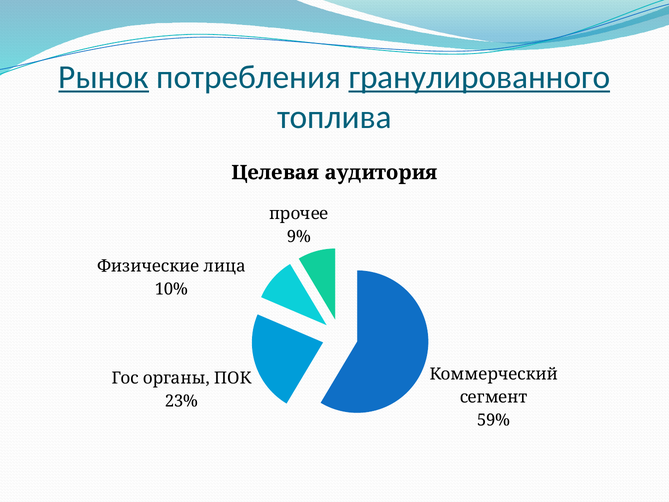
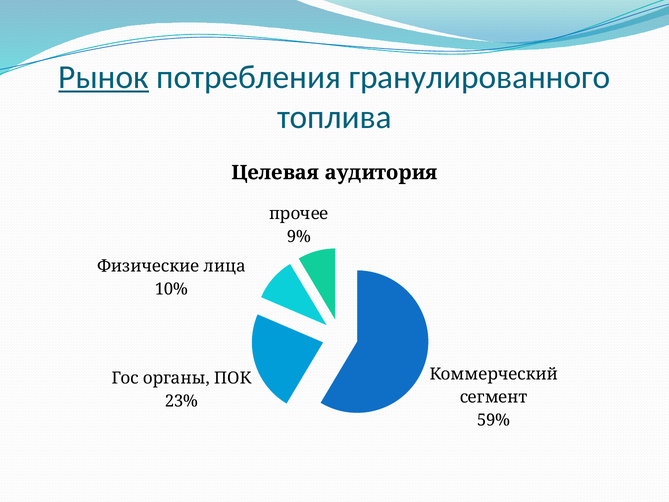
гранулированного underline: present -> none
